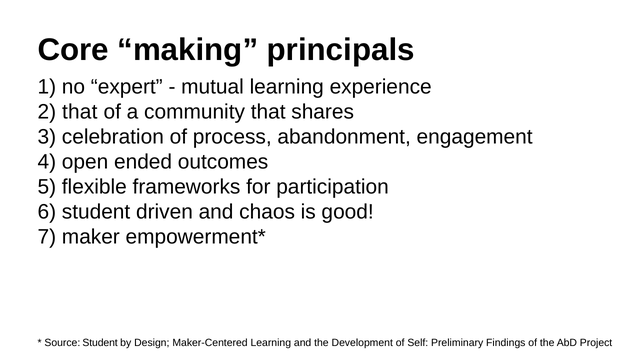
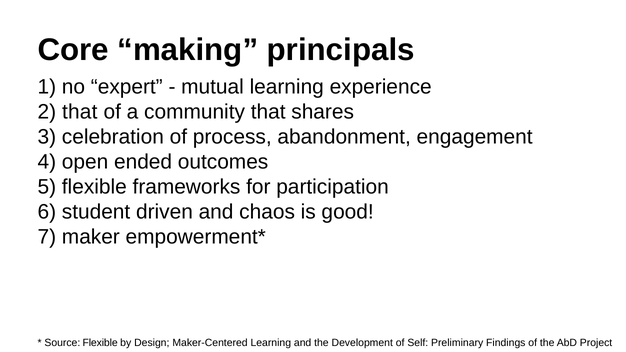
Source Student: Student -> Flexible
